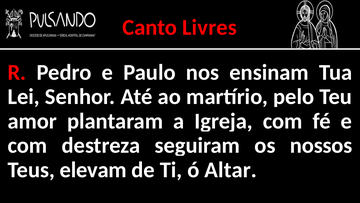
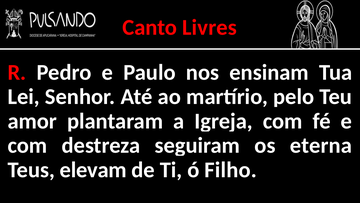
nossos: nossos -> eterna
Altar: Altar -> Filho
